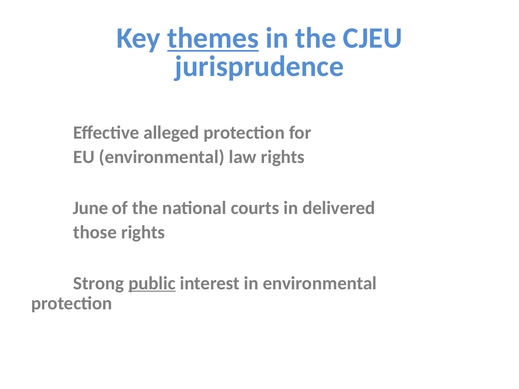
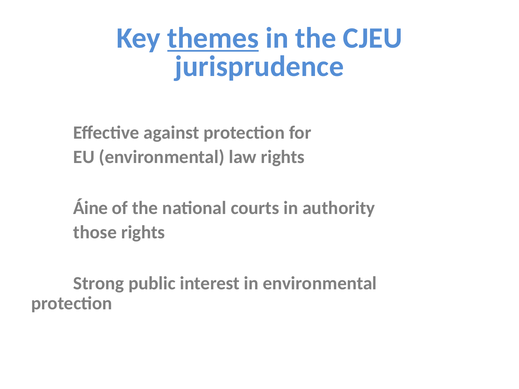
alleged: alleged -> against
June: June -> Áine
delivered: delivered -> authority
public underline: present -> none
